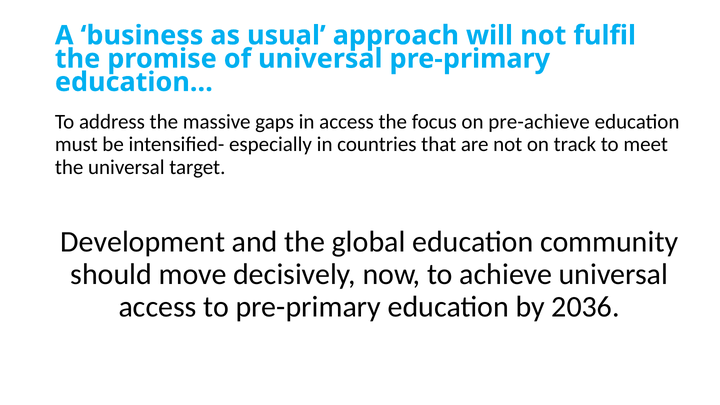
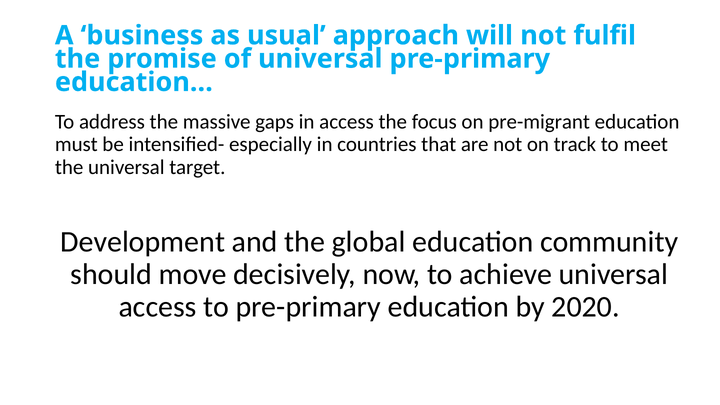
pre-achieve: pre-achieve -> pre-migrant
2036: 2036 -> 2020
